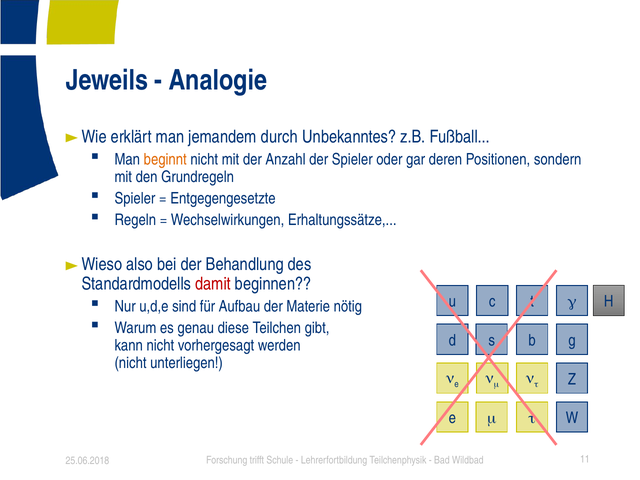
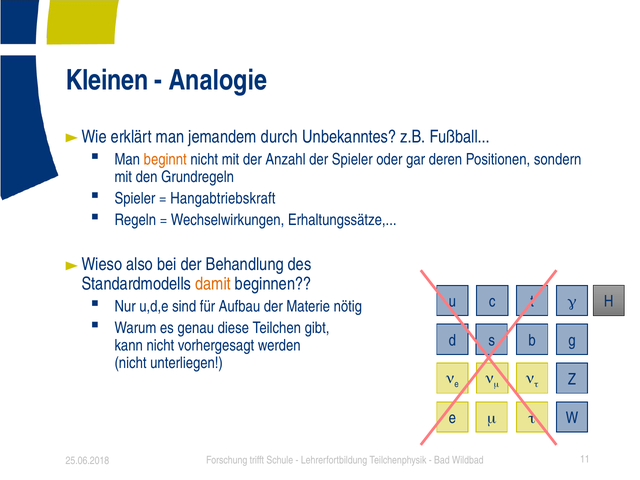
Jeweils: Jeweils -> Kleinen
Entgegengesetzte: Entgegengesetzte -> Hangabtriebskraft
damit colour: red -> orange
